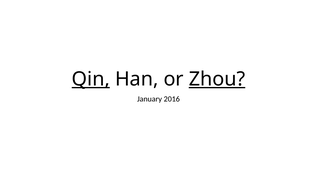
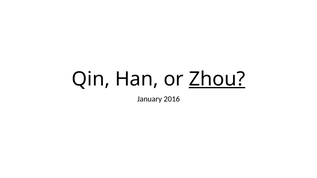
Qin underline: present -> none
